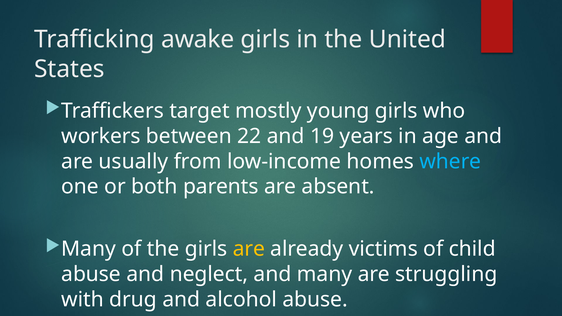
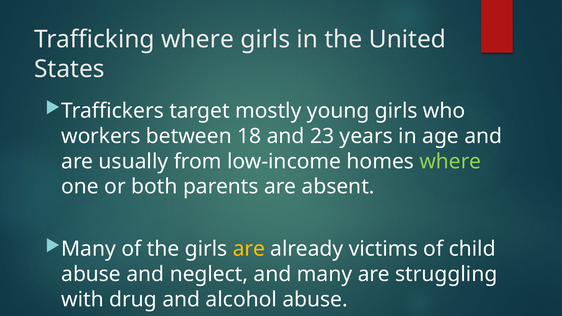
Trafficking awake: awake -> where
22: 22 -> 18
19: 19 -> 23
where at (450, 161) colour: light blue -> light green
